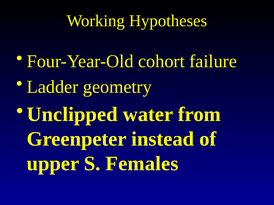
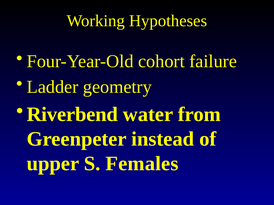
Unclipped: Unclipped -> Riverbend
